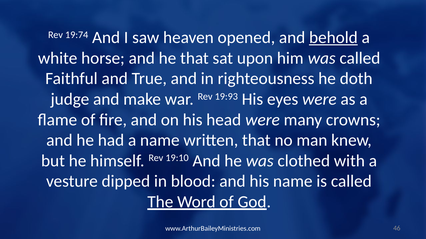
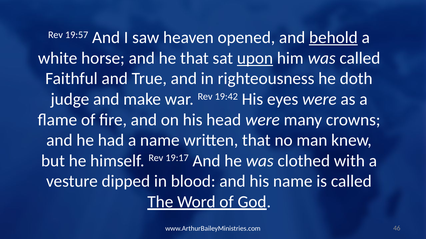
19:74: 19:74 -> 19:57
upon underline: none -> present
19:93: 19:93 -> 19:42
19:10: 19:10 -> 19:17
